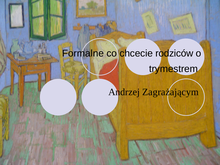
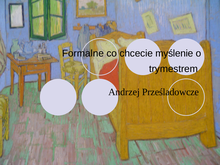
rodziców: rodziców -> myślenie
Zagrażającym: Zagrażającym -> Prześladowcze
